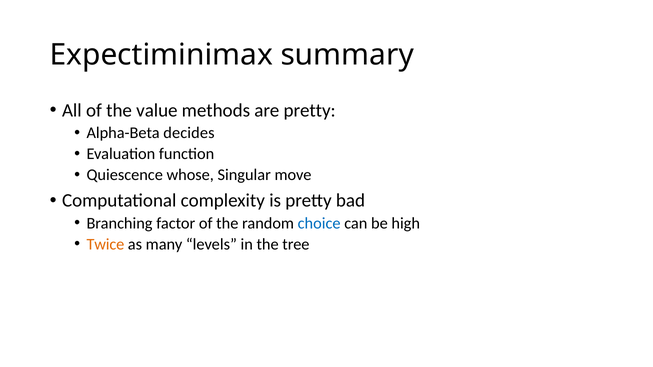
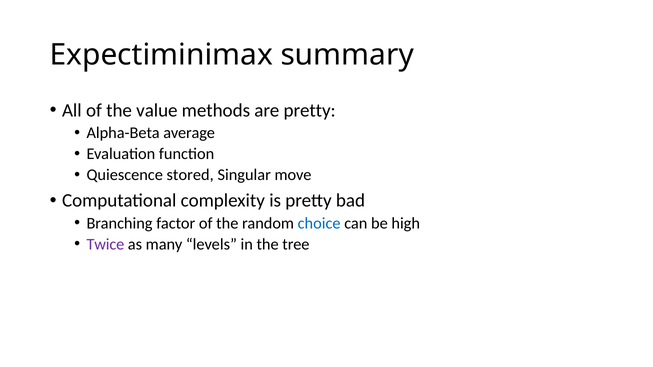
decides: decides -> average
whose: whose -> stored
Twice colour: orange -> purple
